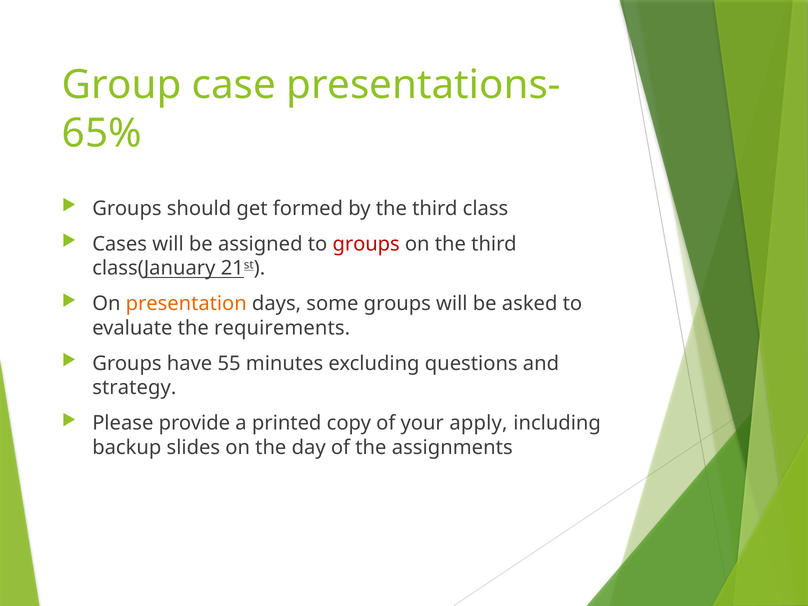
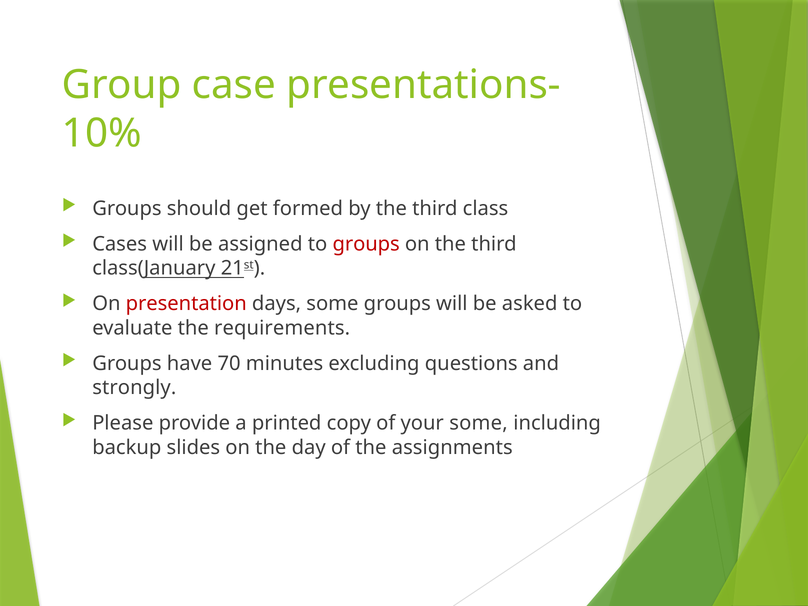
65%: 65% -> 10%
presentation colour: orange -> red
55: 55 -> 70
strategy: strategy -> strongly
your apply: apply -> some
